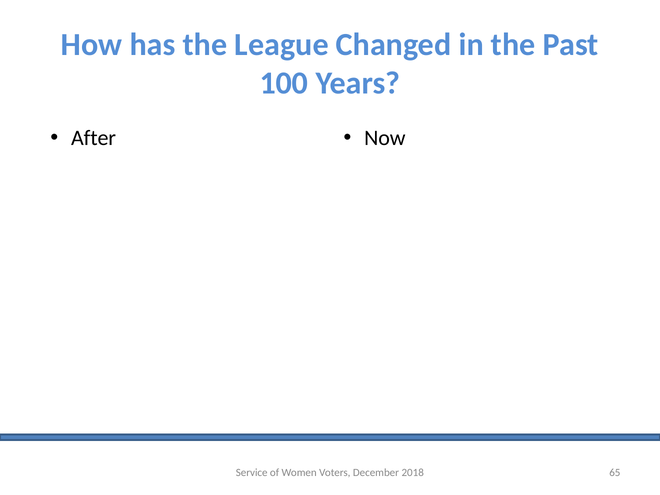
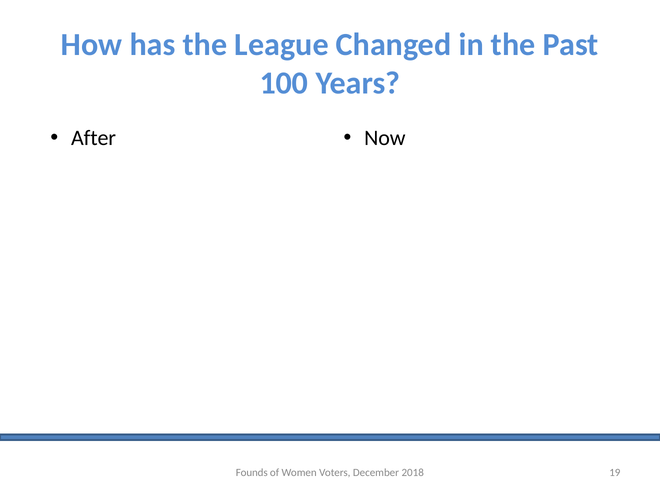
Service: Service -> Founds
65: 65 -> 19
